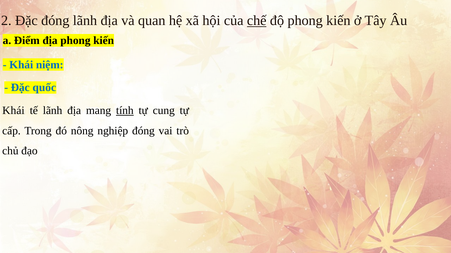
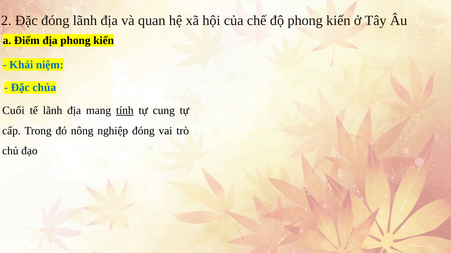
chế underline: present -> none
quốc: quốc -> chúa
Khái at (13, 111): Khái -> Cuối
